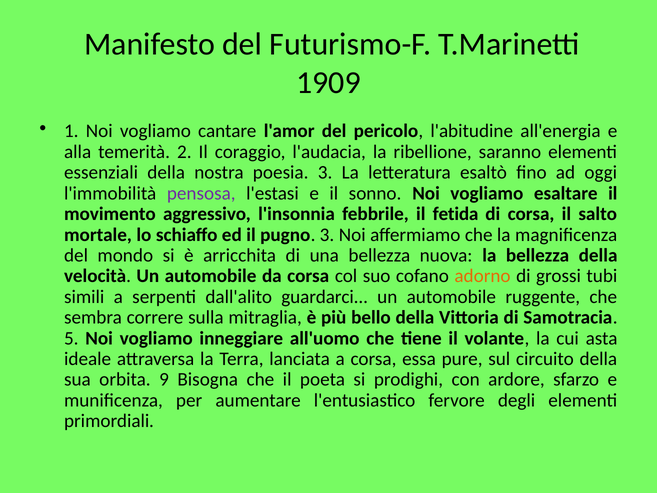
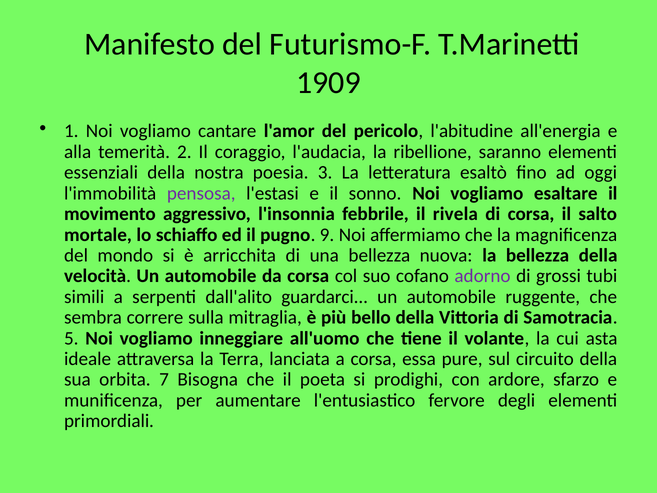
fetida: fetida -> rivela
pugno 3: 3 -> 9
adorno colour: orange -> purple
9: 9 -> 7
